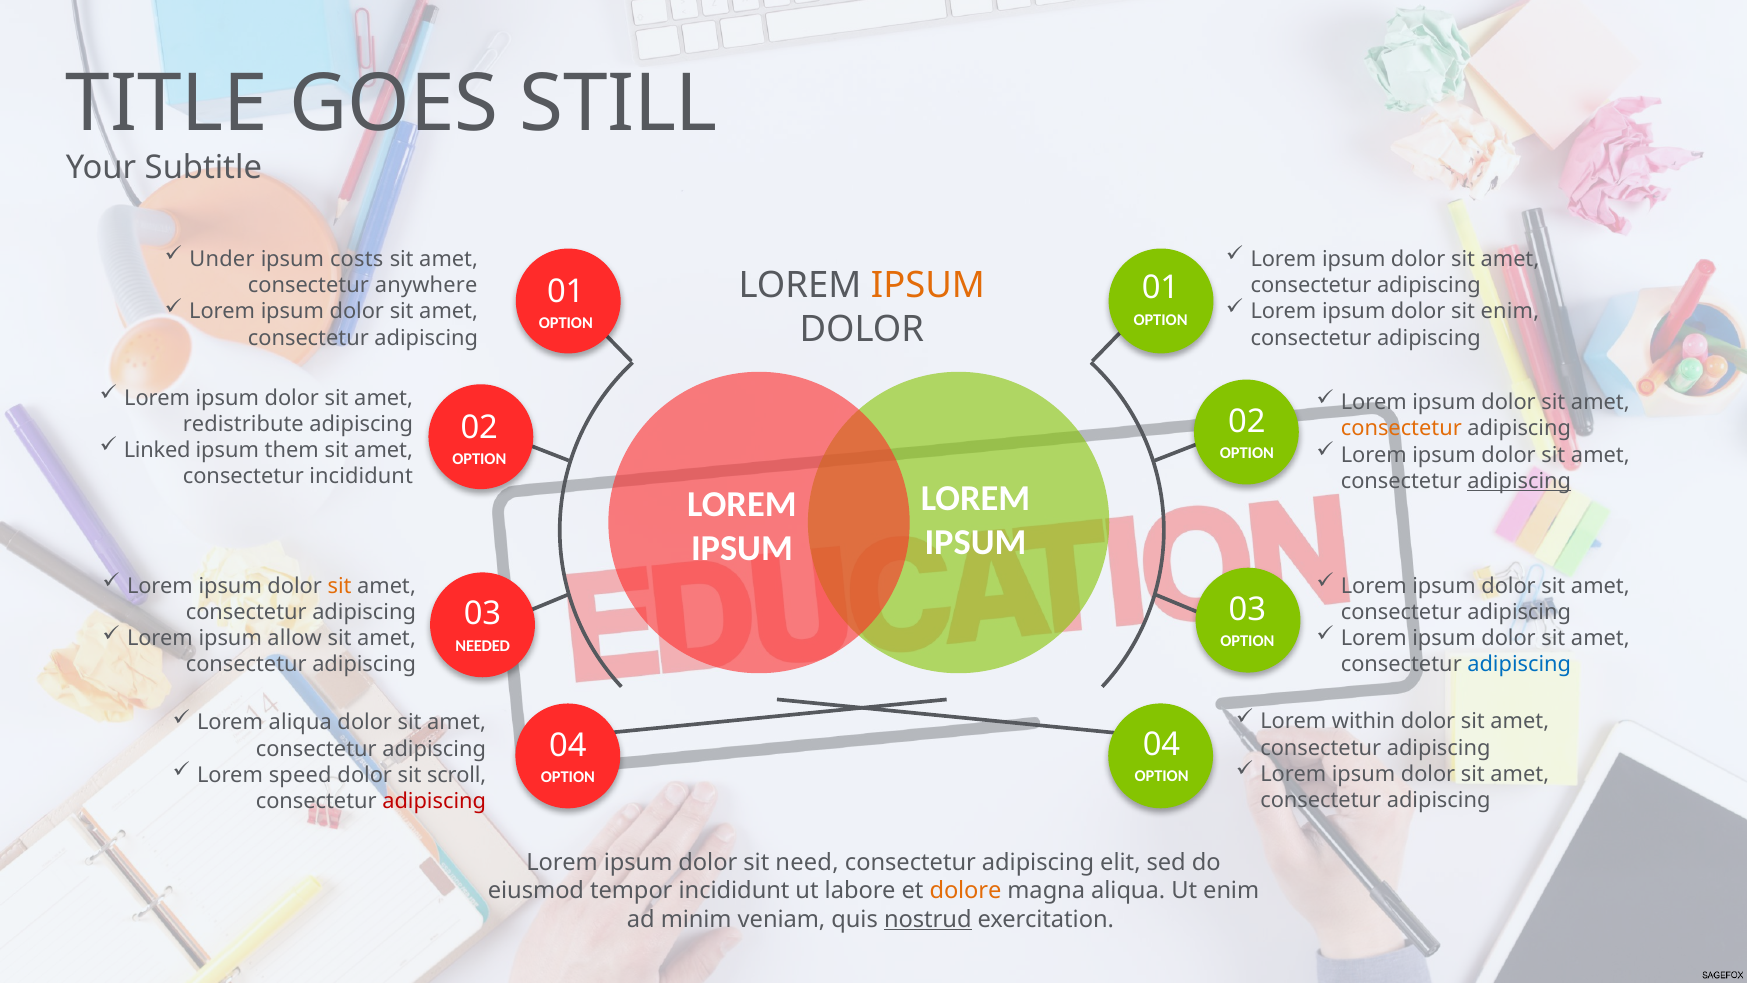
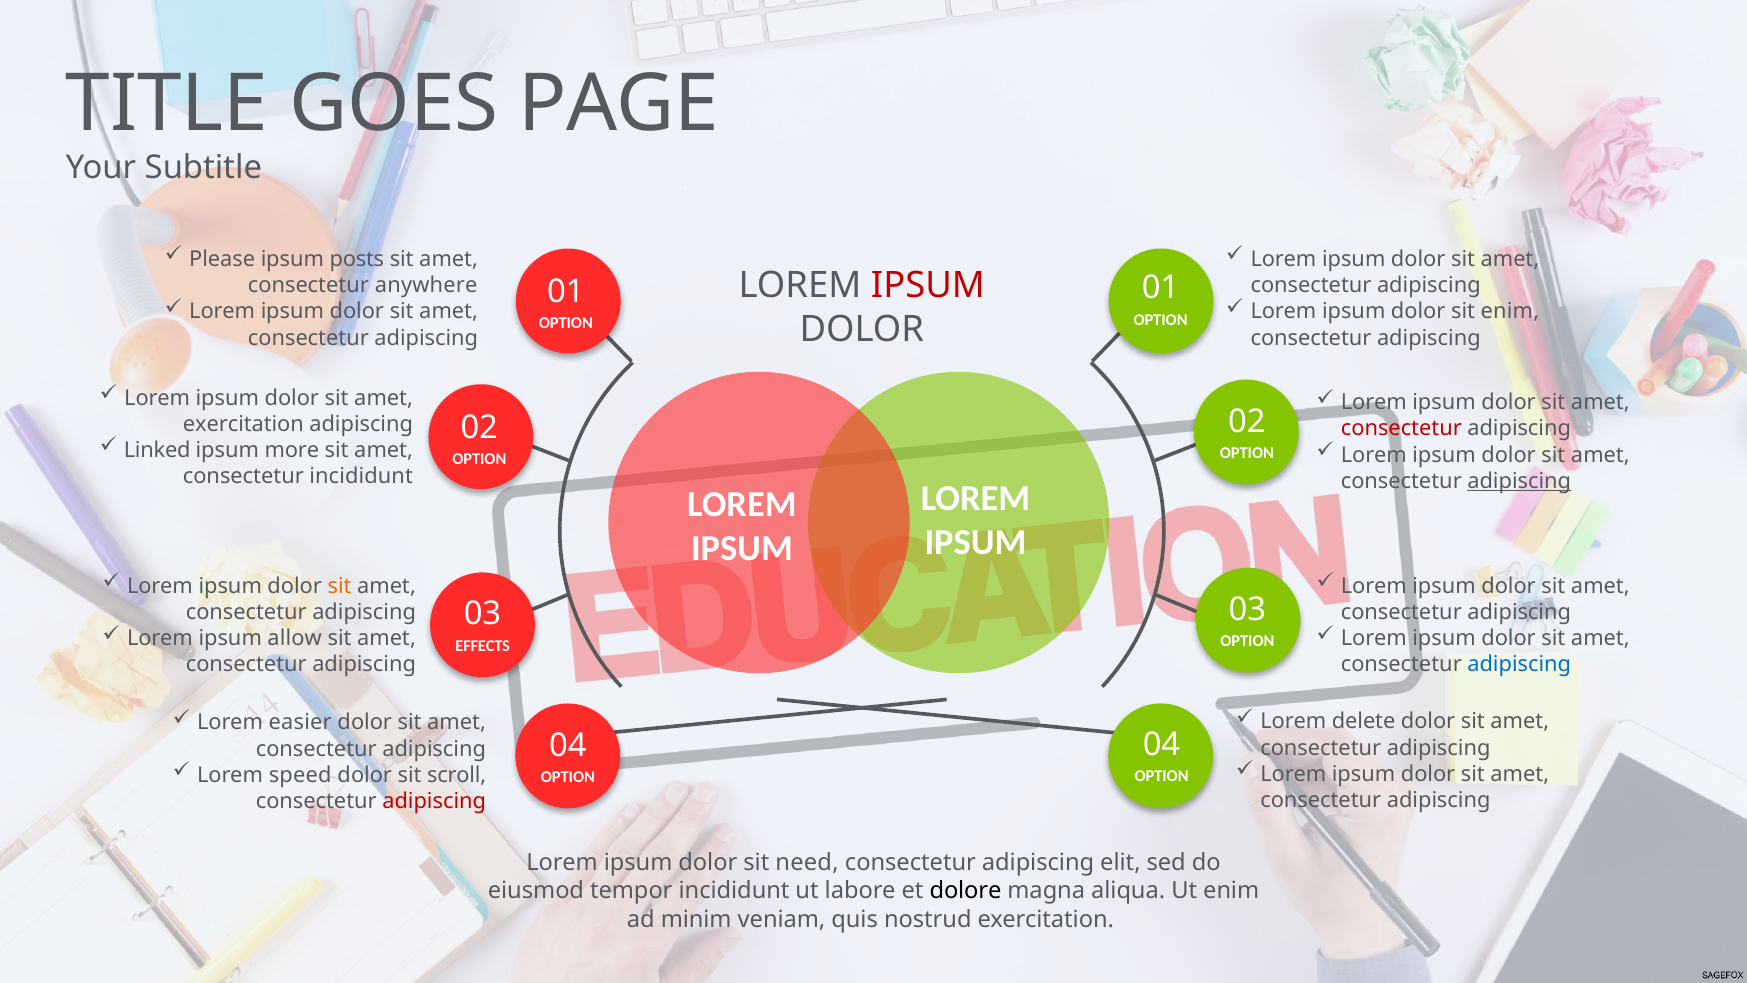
STILL: STILL -> PAGE
Under: Under -> Please
costs: costs -> posts
IPSUM at (928, 286) colour: orange -> red
redistribute at (243, 424): redistribute -> exercitation
consectetur at (1401, 429) colour: orange -> red
them: them -> more
NEEDED: NEEDED -> EFFECTS
within: within -> delete
Lorem aliqua: aliqua -> easier
dolore colour: orange -> black
nostrud underline: present -> none
